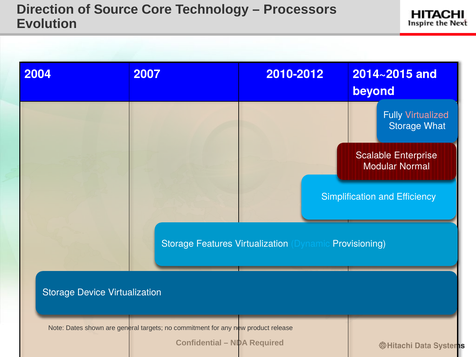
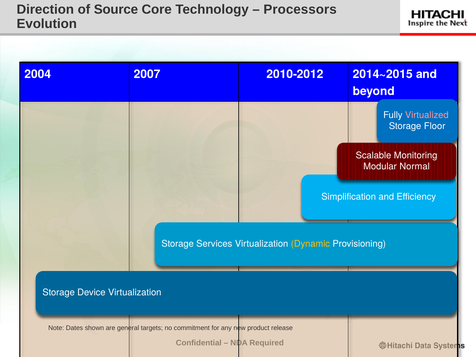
What: What -> Floor
Enterprise: Enterprise -> Monitoring
Features: Features -> Services
Dynamic colour: light blue -> yellow
